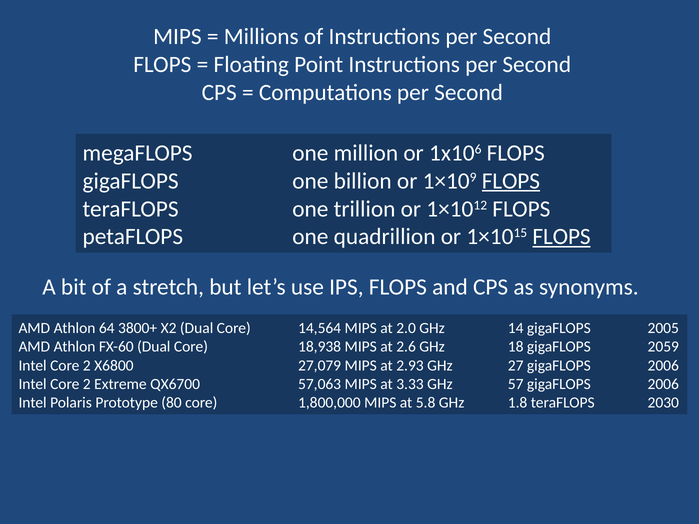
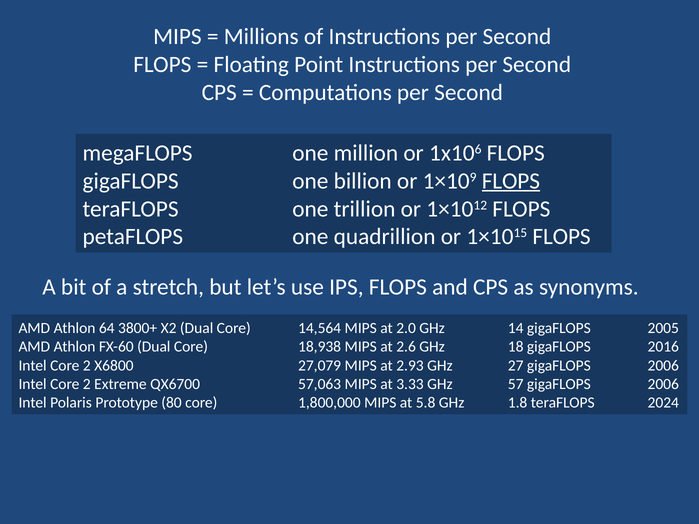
FLOPS at (562, 237) underline: present -> none
2059: 2059 -> 2016
2030: 2030 -> 2024
